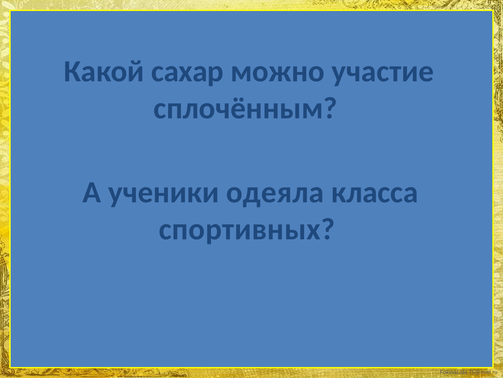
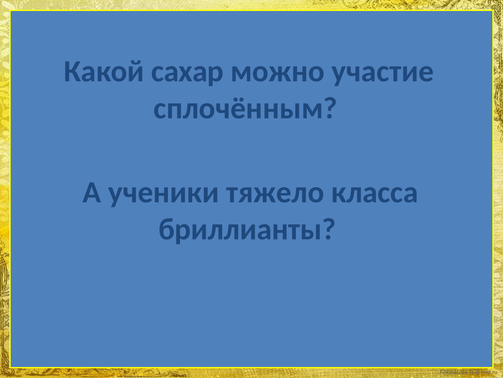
одеяла: одеяла -> тяжело
спортивных: спортивных -> бриллианты
